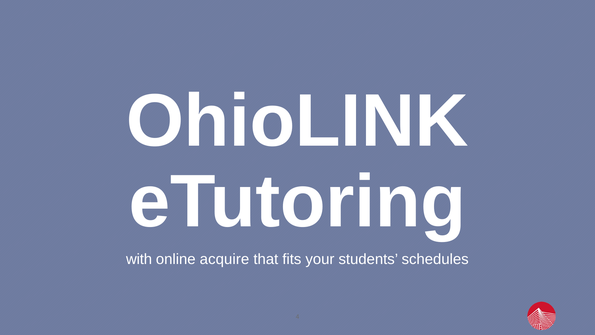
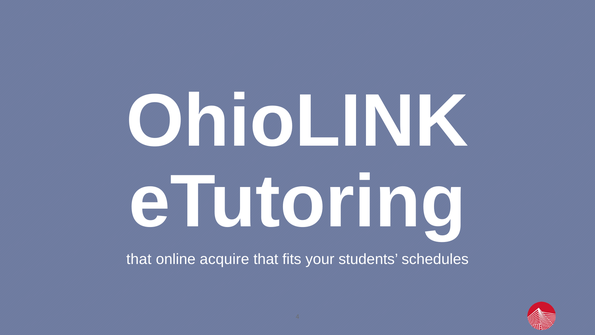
with at (139, 259): with -> that
